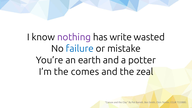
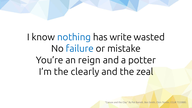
nothing colour: purple -> blue
earth: earth -> reign
comes: comes -> clearly
